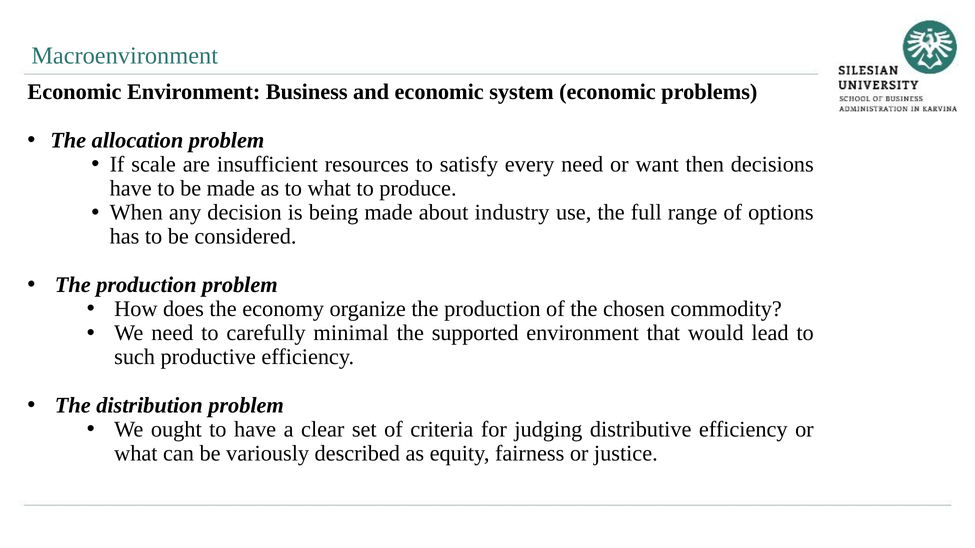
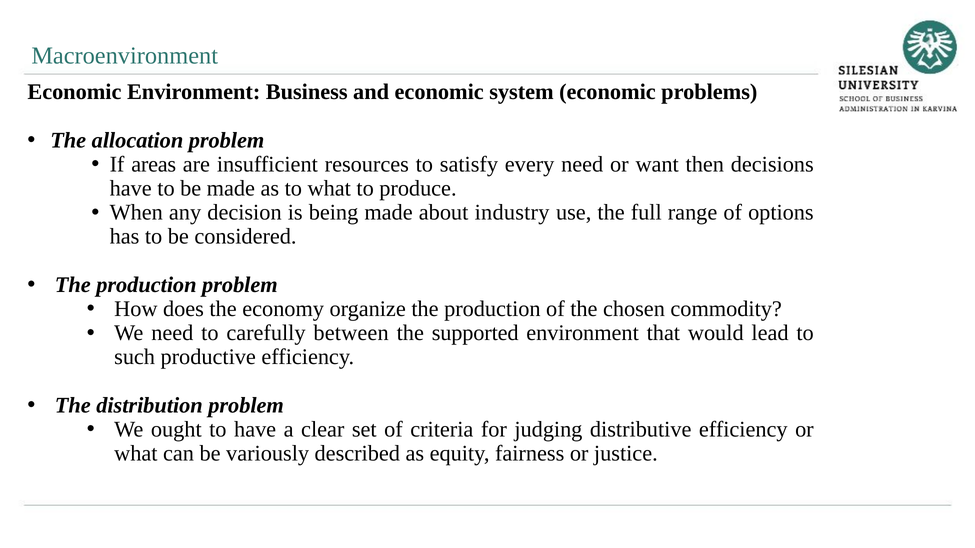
scale: scale -> areas
minimal: minimal -> between
